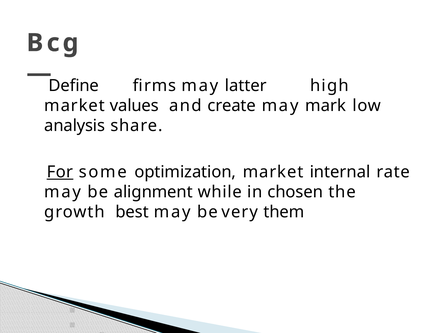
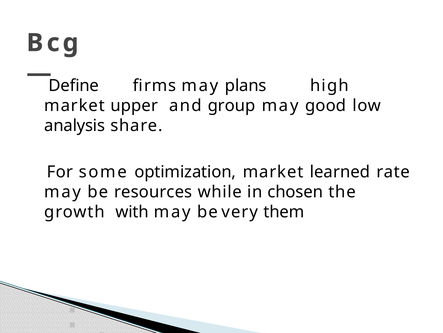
latter: latter -> plans
values: values -> upper
create: create -> group
mark: mark -> good
For underline: present -> none
internal: internal -> learned
alignment: alignment -> resources
best: best -> with
